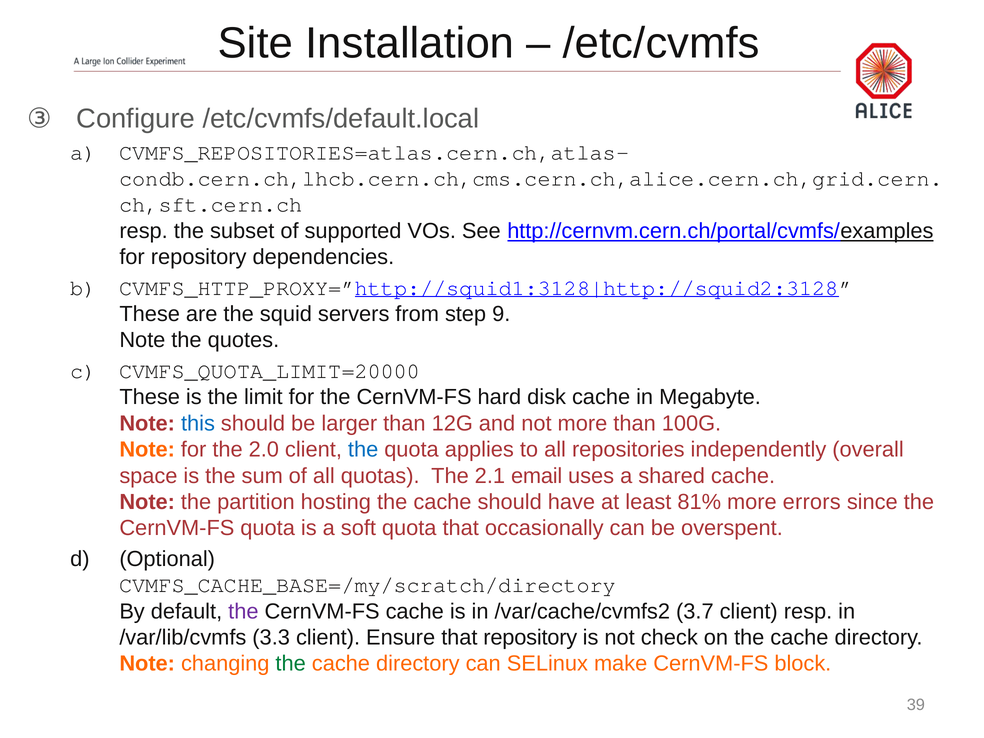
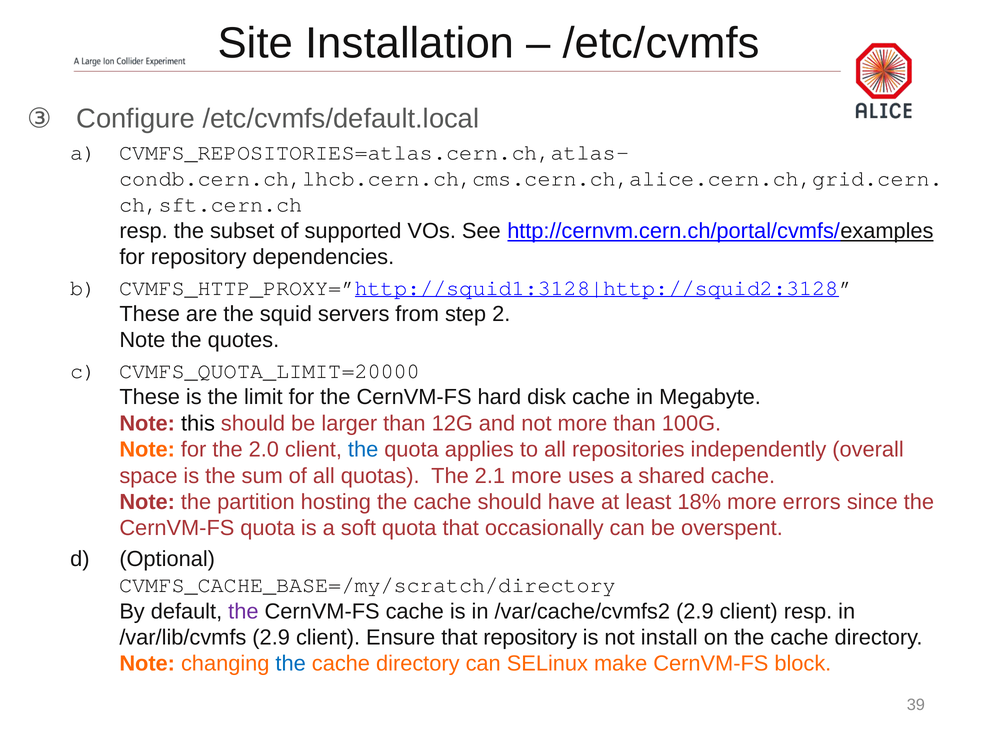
9: 9 -> 2
this colour: blue -> black
2.1 email: email -> more
81%: 81% -> 18%
/var/cache/cvmfs2 3.7: 3.7 -> 2.9
/var/lib/cvmfs 3.3: 3.3 -> 2.9
check: check -> install
the at (291, 664) colour: green -> blue
